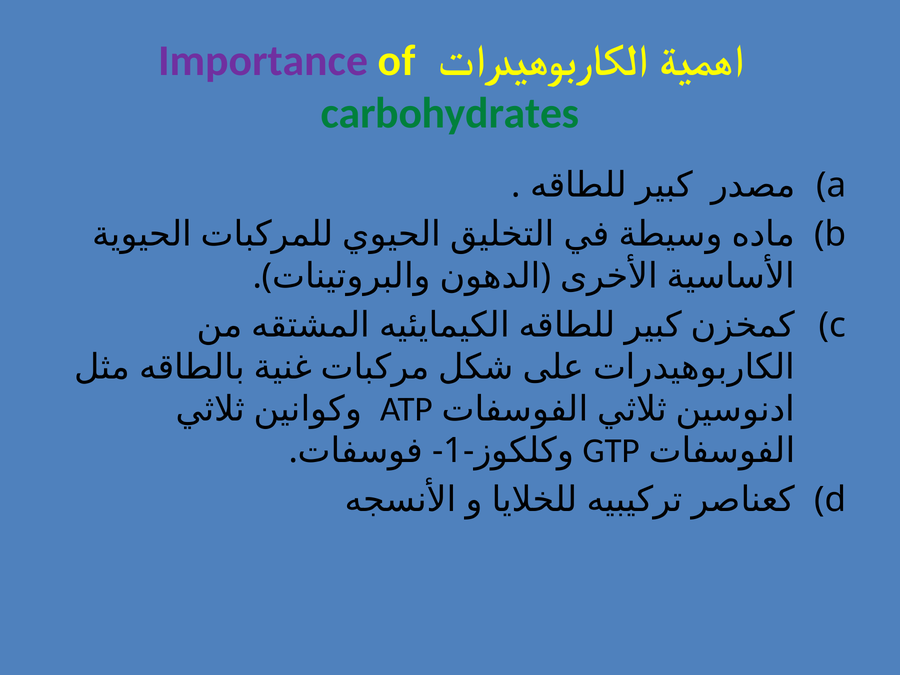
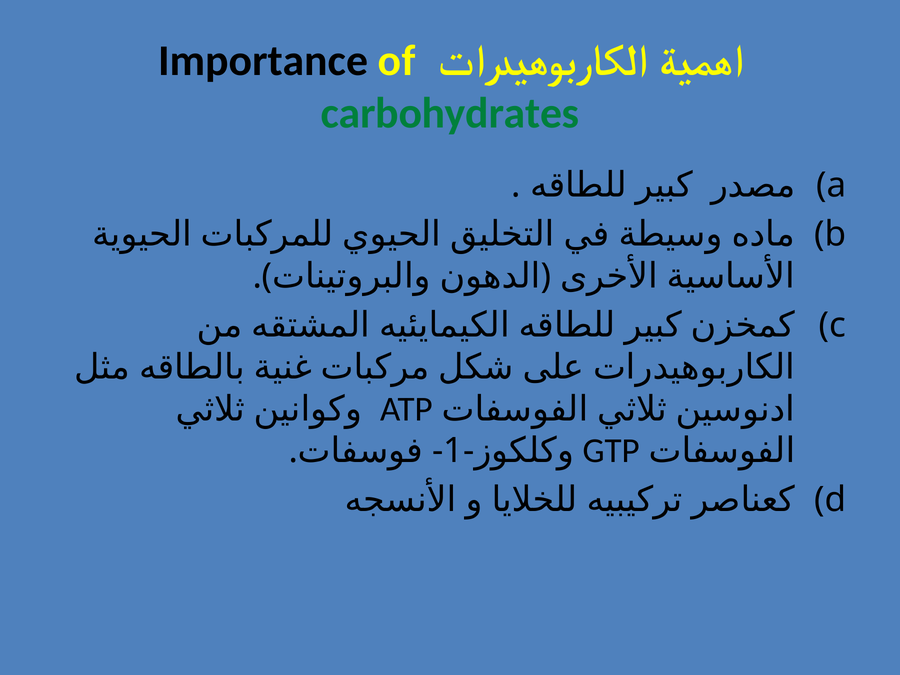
Importance colour: purple -> black
